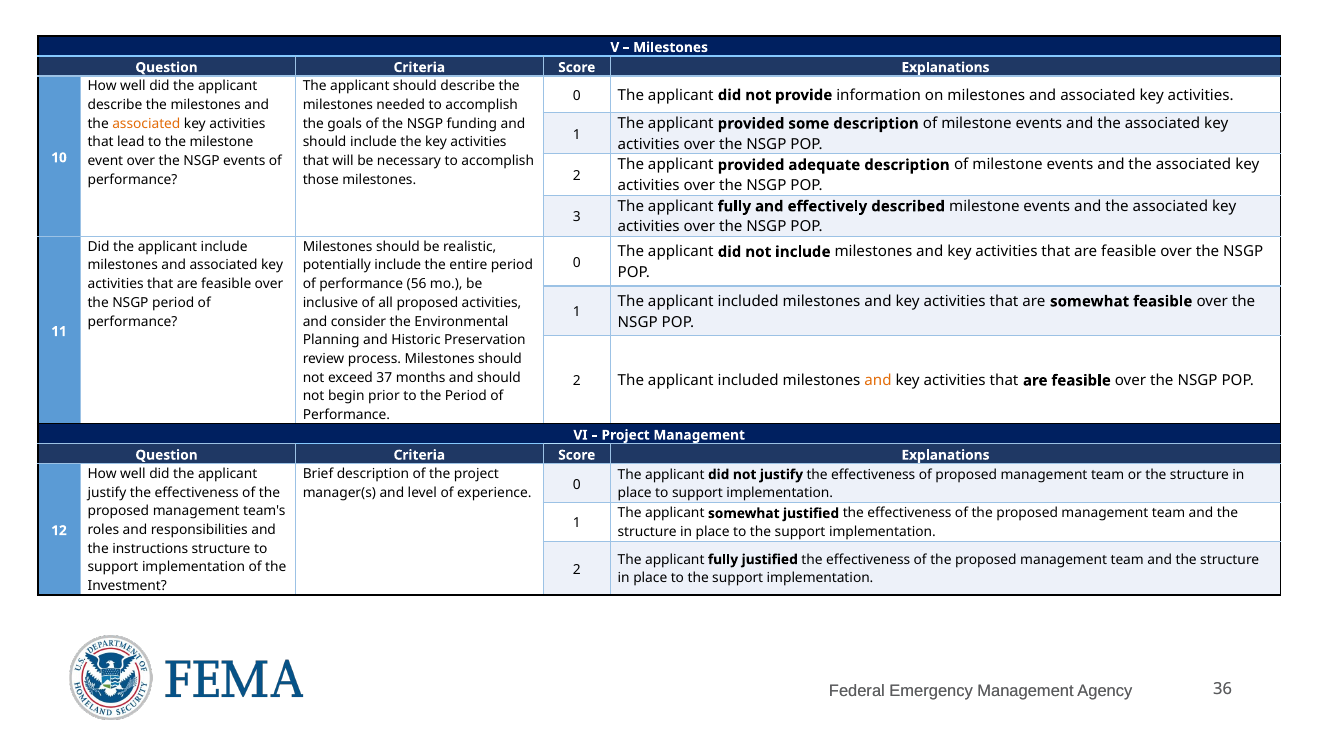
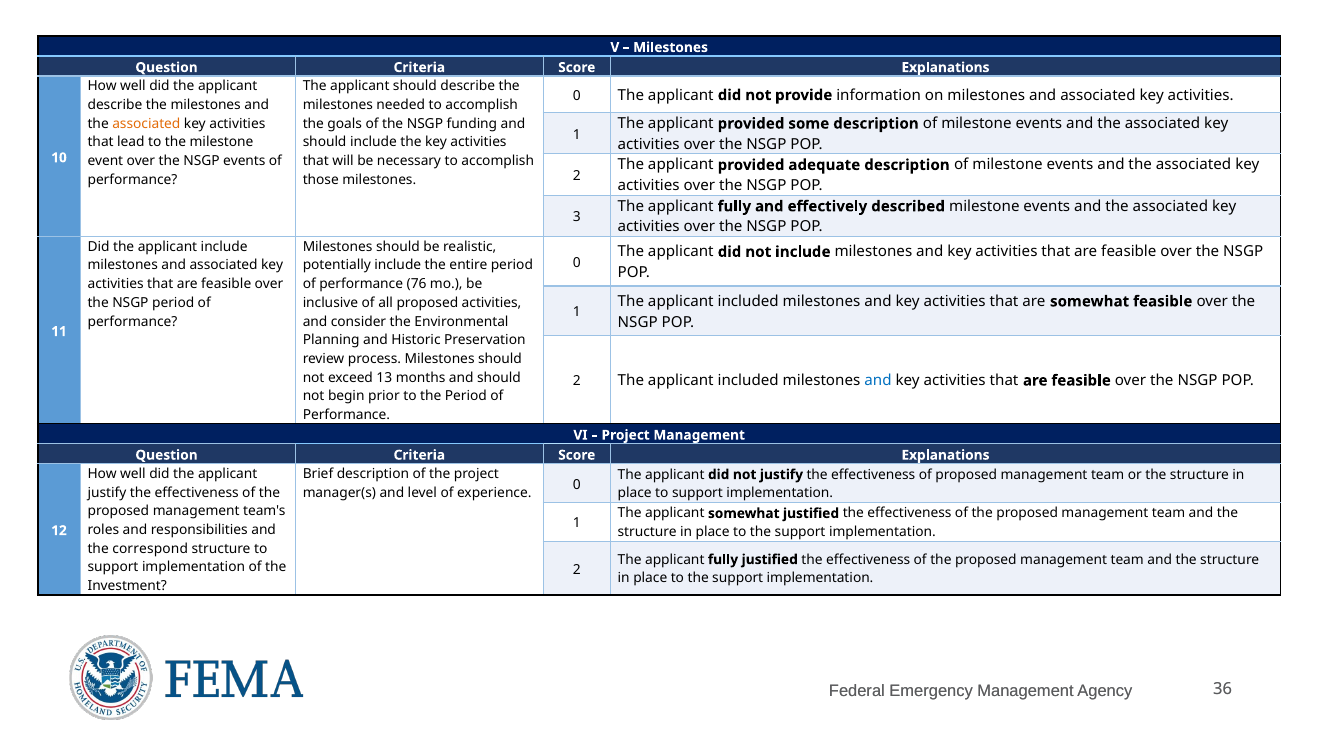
56: 56 -> 76
37: 37 -> 13
and at (878, 380) colour: orange -> blue
instructions: instructions -> correspond
